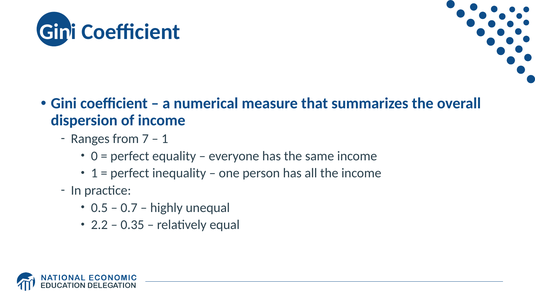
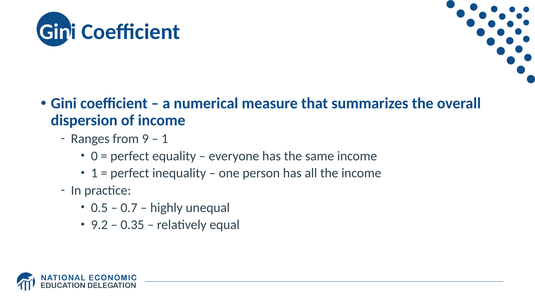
7: 7 -> 9
2.2: 2.2 -> 9.2
